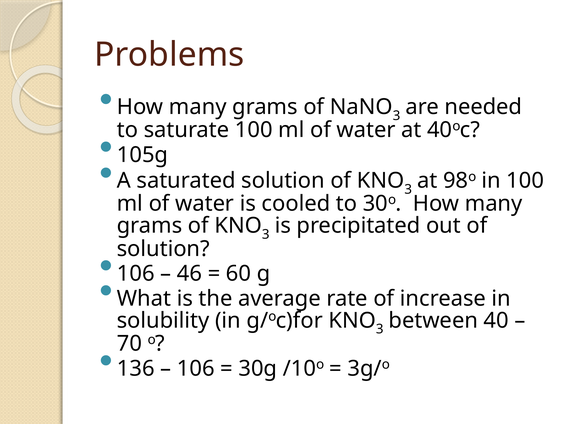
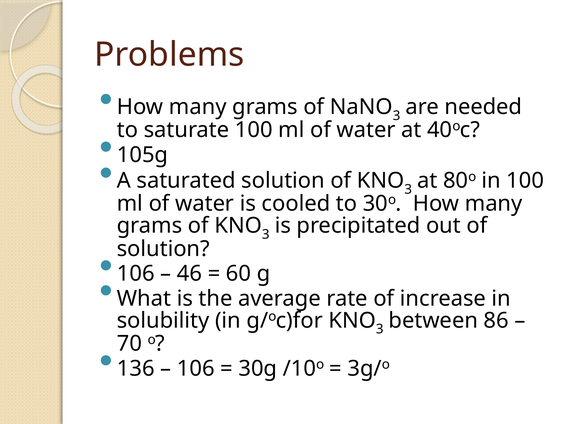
98: 98 -> 80
between 40: 40 -> 86
